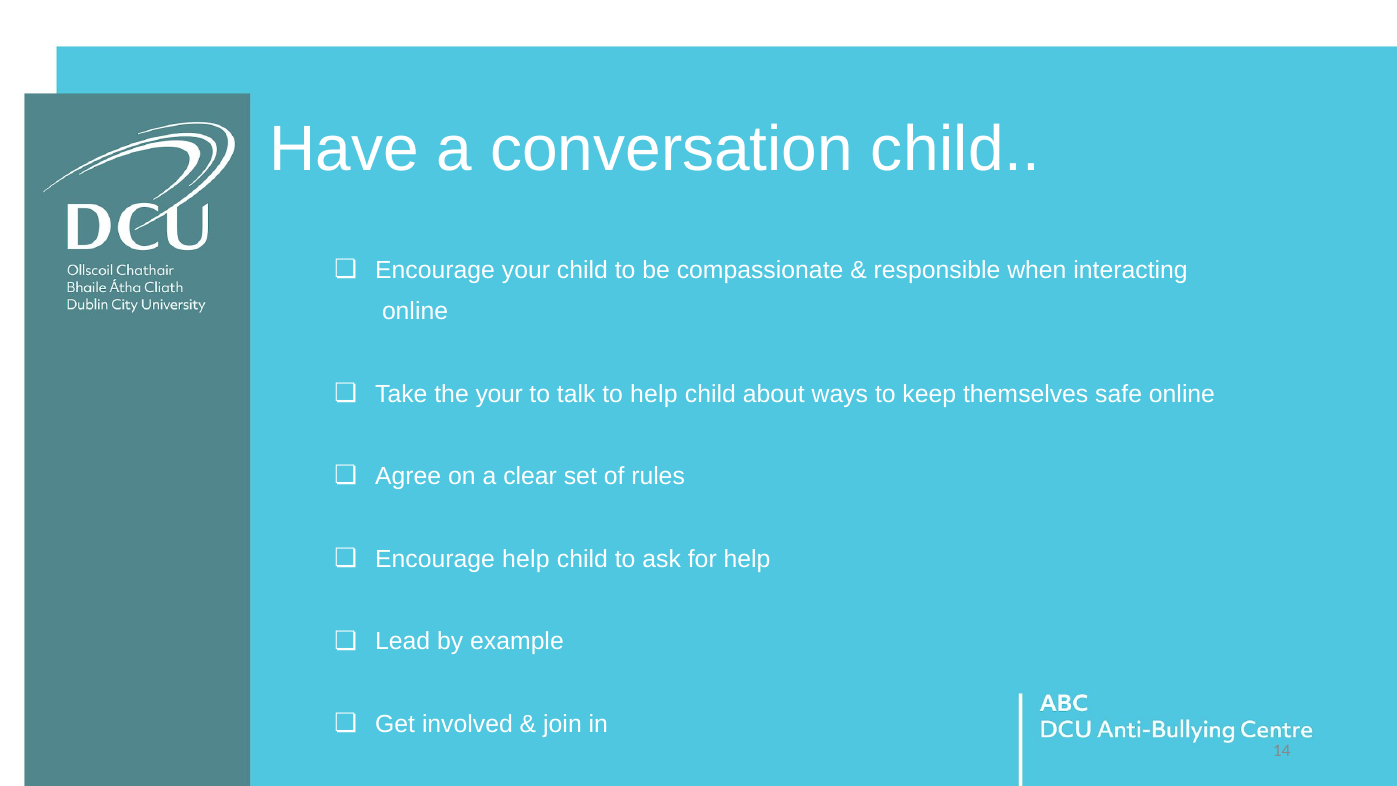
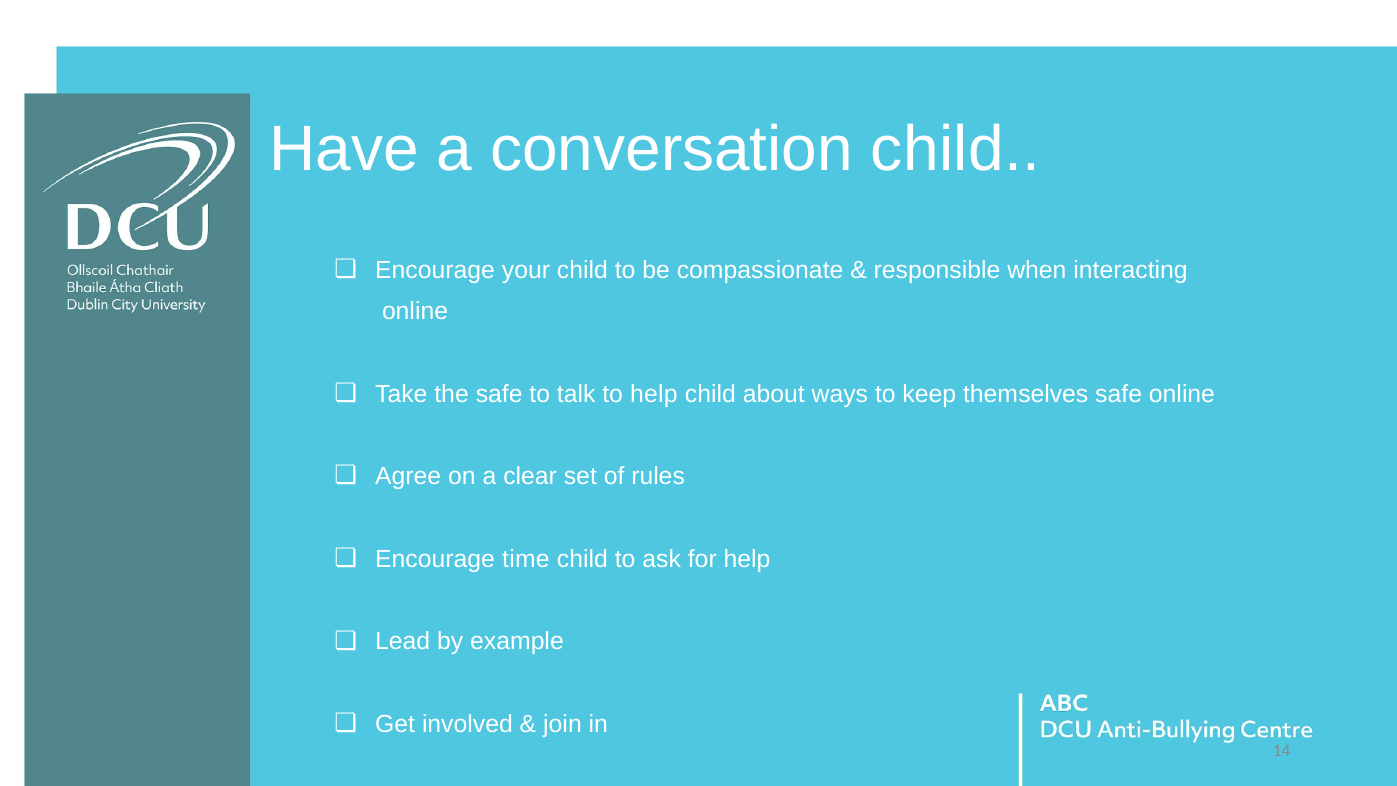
the your: your -> safe
Encourage help: help -> time
